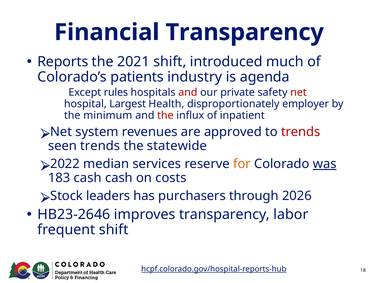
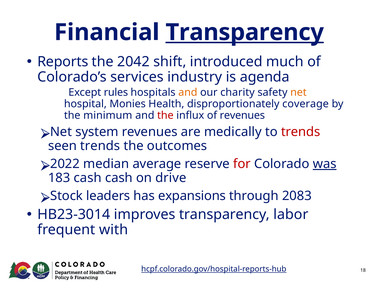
Transparency at (245, 32) underline: none -> present
2021: 2021 -> 2042
patients: patients -> services
and at (188, 93) colour: red -> orange
private: private -> charity
net colour: red -> orange
Largest: Largest -> Monies
employer: employer -> coverage
of inpatient: inpatient -> revenues
approved: approved -> medically
statewide: statewide -> outcomes
services: services -> average
for colour: orange -> red
costs: costs -> drive
purchasers: purchasers -> expansions
2026: 2026 -> 2083
HB23-2646: HB23-2646 -> HB23-3014
frequent shift: shift -> with
